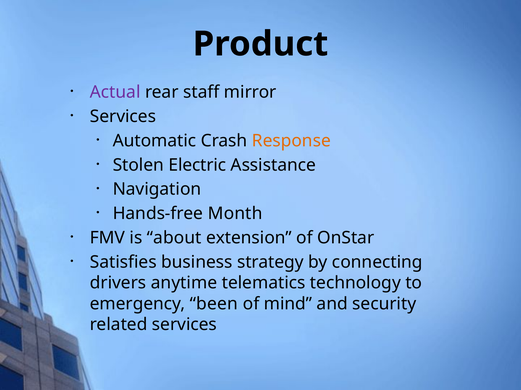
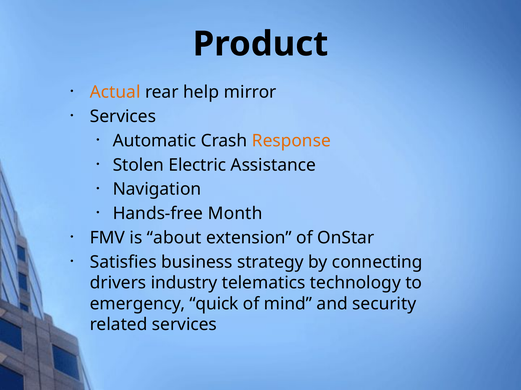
Actual colour: purple -> orange
staff: staff -> help
anytime: anytime -> industry
been: been -> quick
